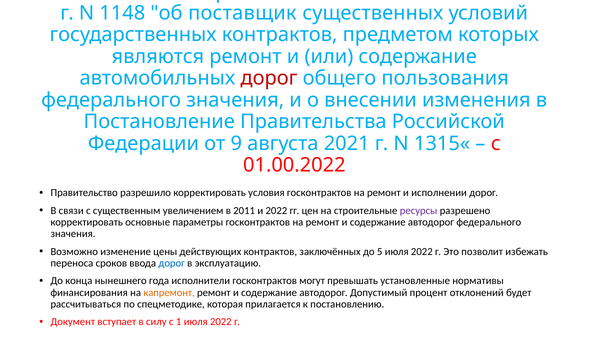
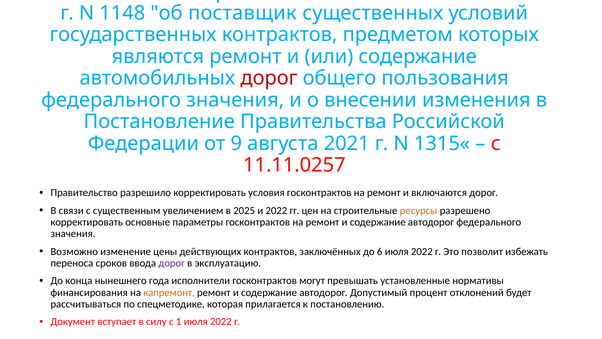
01.00.2022: 01.00.2022 -> 11.11.0257
исполнении: исполнении -> включаются
2011: 2011 -> 2025
ресурсы colour: purple -> orange
5: 5 -> 6
дорог at (172, 263) colour: blue -> purple
